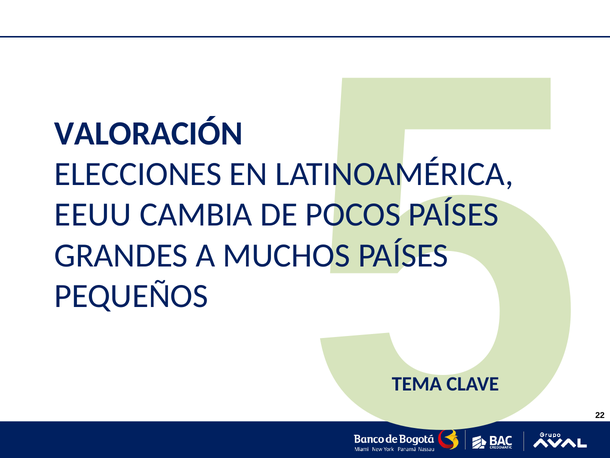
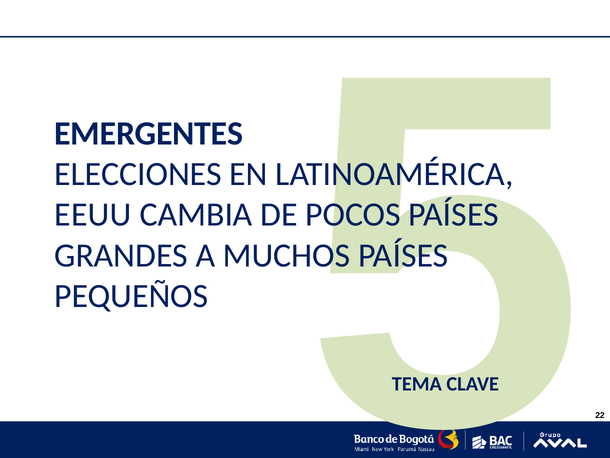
VALORACIÓN: VALORACIÓN -> EMERGENTES
